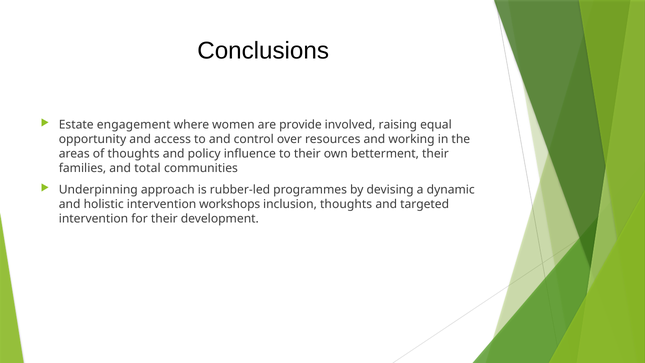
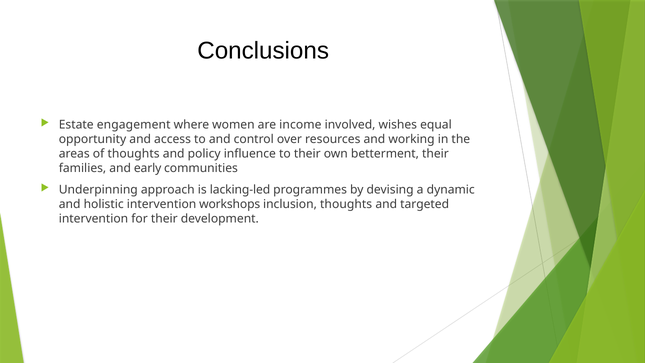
provide: provide -> income
raising: raising -> wishes
total: total -> early
rubber-led: rubber-led -> lacking-led
